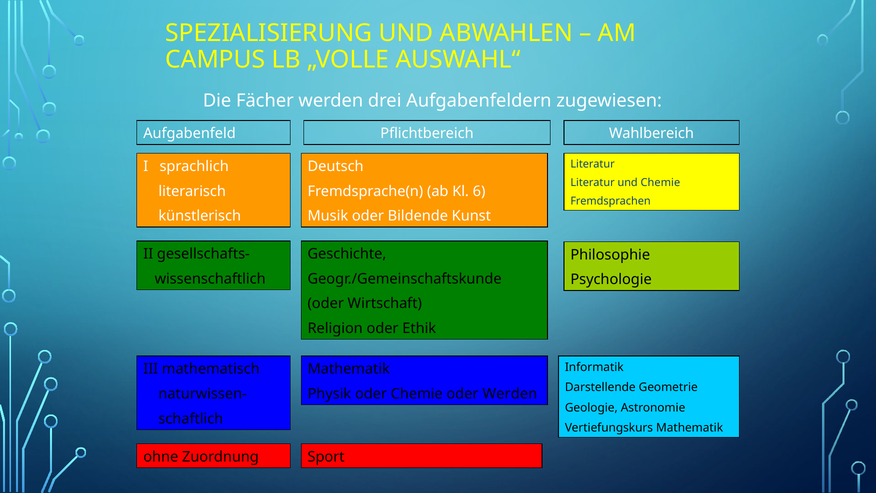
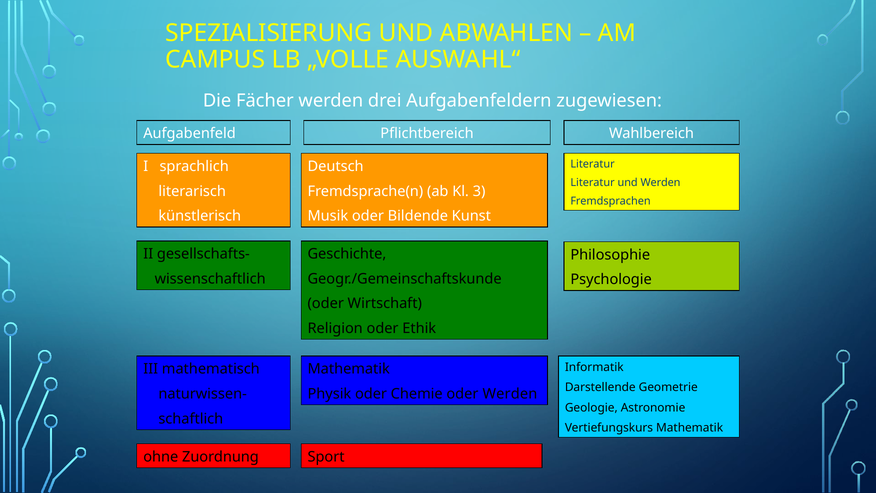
und Chemie: Chemie -> Werden
6: 6 -> 3
